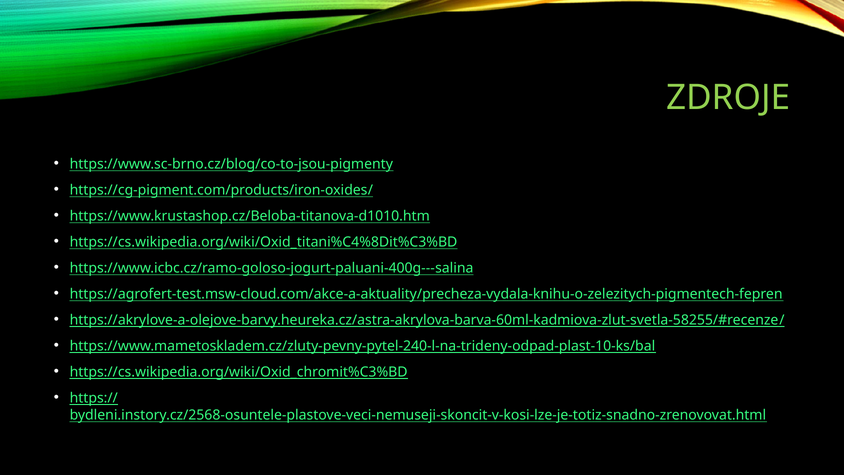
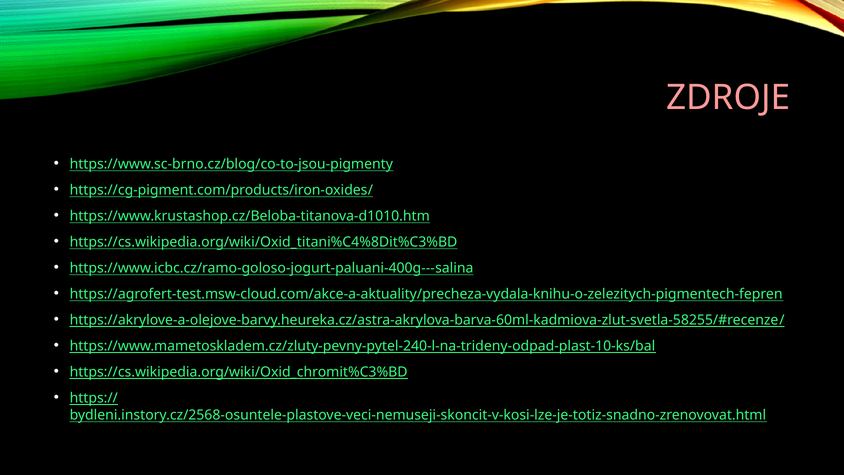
ZDROJE colour: light green -> pink
